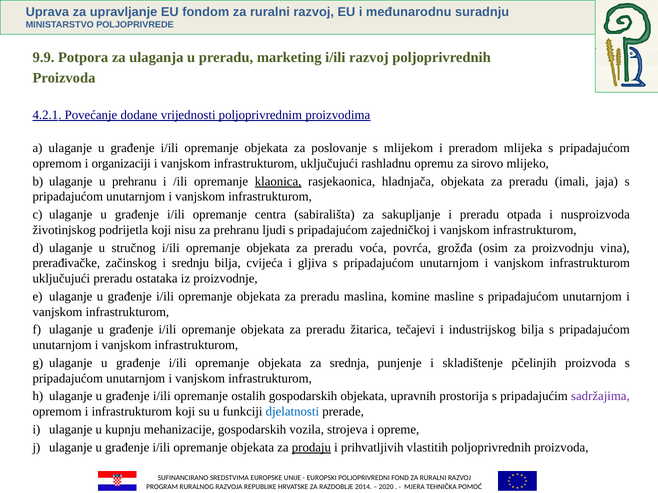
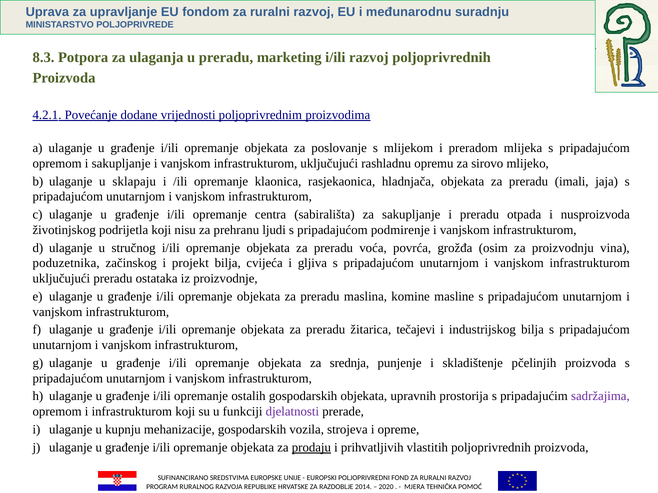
9.9: 9.9 -> 8.3
i organizaciji: organizaciji -> sakupljanje
u prehranu: prehranu -> sklapaju
klaonica underline: present -> none
zajedničkoj: zajedničkoj -> podmirenje
prerađivačke: prerađivačke -> poduzetnika
srednju: srednju -> projekt
djelatnosti colour: blue -> purple
